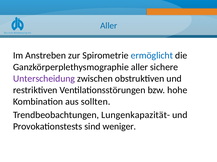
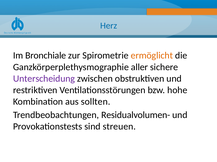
Aller at (109, 26): Aller -> Herz
Anstreben: Anstreben -> Bronchiale
ermöglicht colour: blue -> orange
Lungenkapazität-: Lungenkapazität- -> Residualvolumen-
weniger: weniger -> streuen
